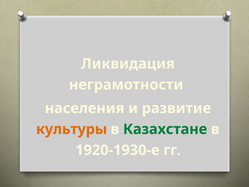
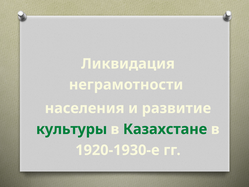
культуры colour: orange -> green
